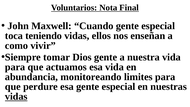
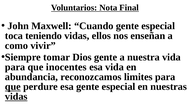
actuamos: actuamos -> inocentes
monitoreando: monitoreando -> reconozcamos
que at (13, 87) underline: none -> present
